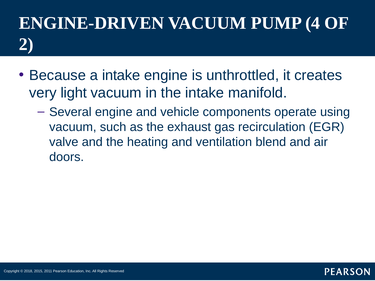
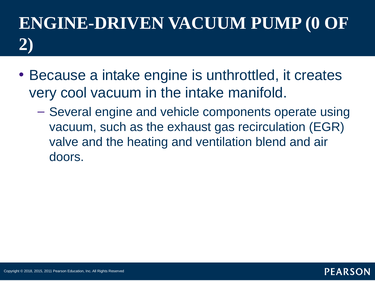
4: 4 -> 0
light: light -> cool
